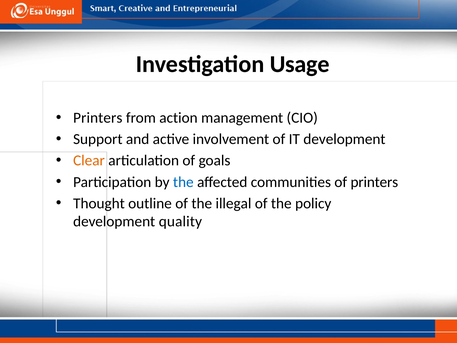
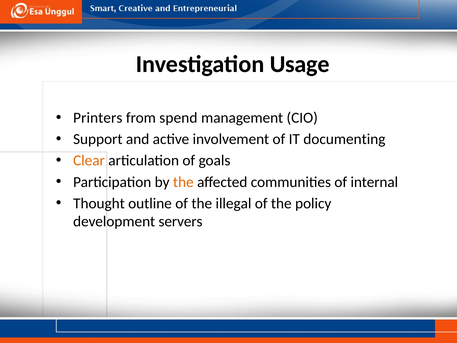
action: action -> spend
IT development: development -> documenting
the at (183, 182) colour: blue -> orange
of printers: printers -> internal
quality: quality -> servers
